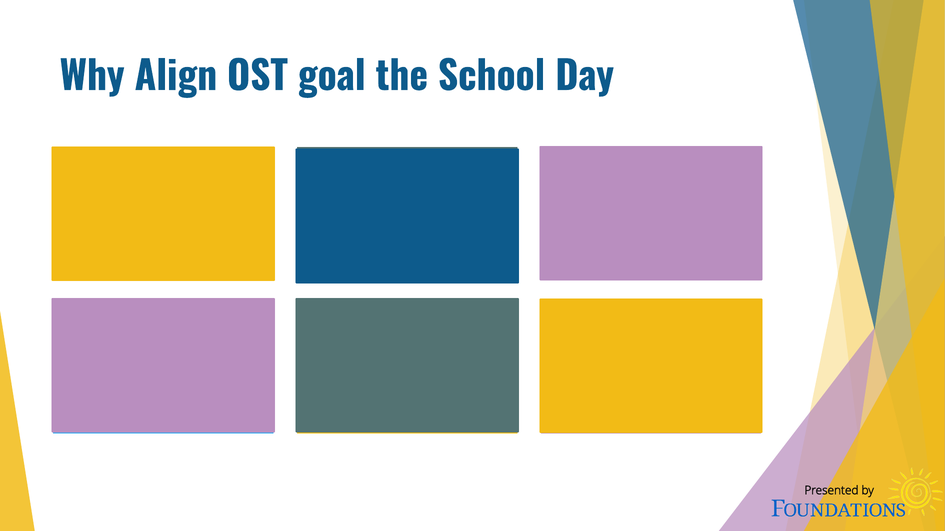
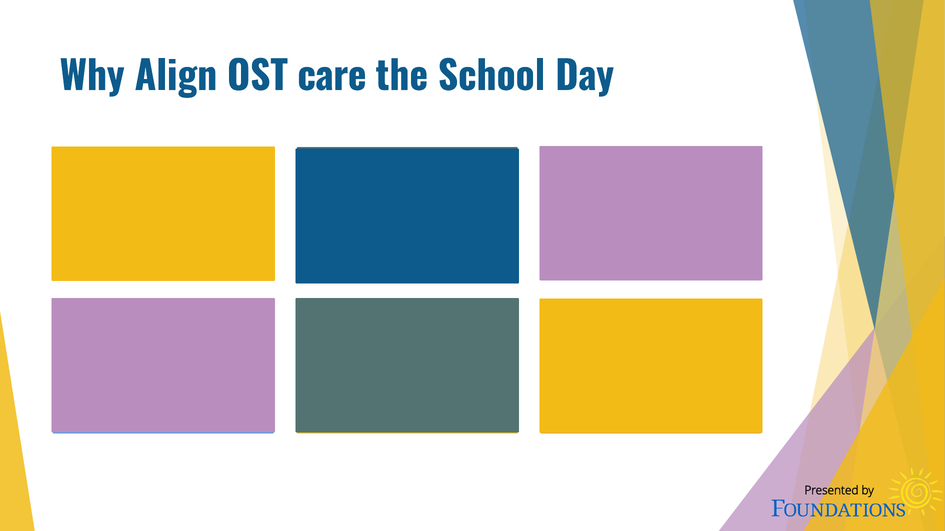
goal: goal -> care
